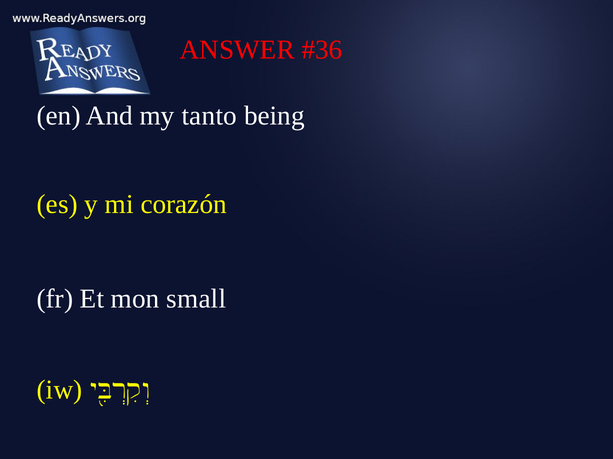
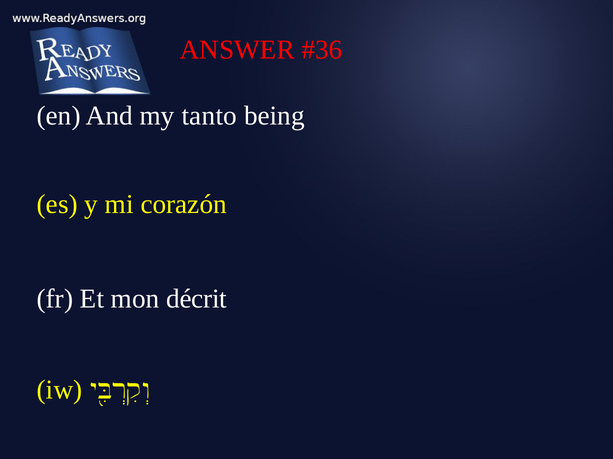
small: small -> décrit
